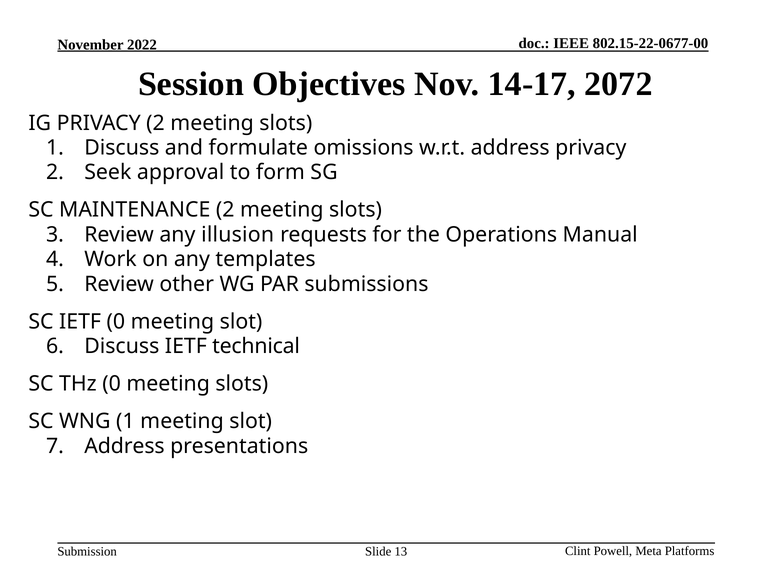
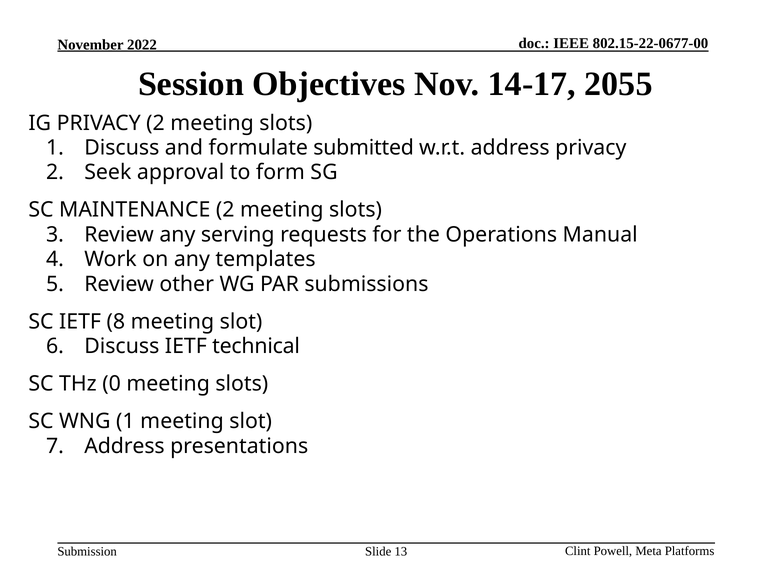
2072: 2072 -> 2055
omissions: omissions -> submitted
illusion: illusion -> serving
IETF 0: 0 -> 8
